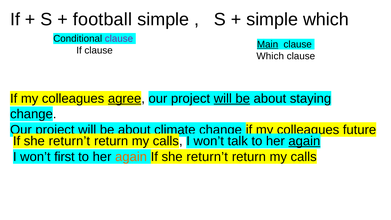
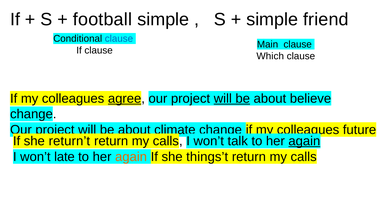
simple which: which -> friend
clause at (119, 39) colour: purple -> blue
Main underline: present -> none
staying: staying -> believe
first: first -> late
return’t at (207, 157): return’t -> things’t
